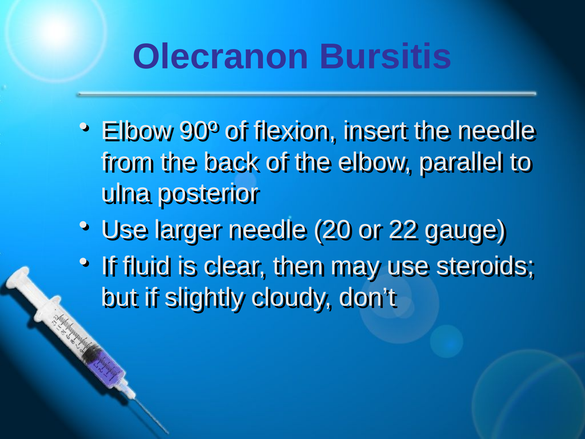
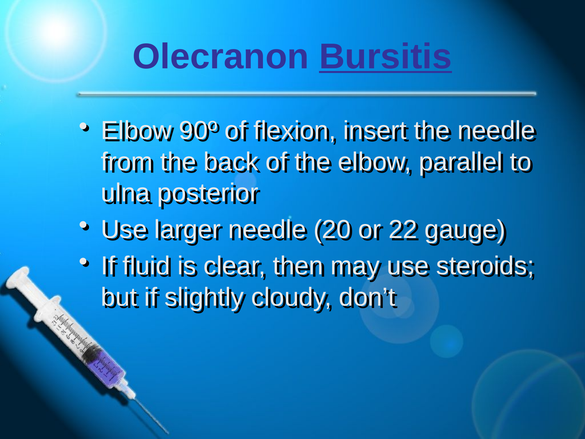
Bursitis underline: none -> present
